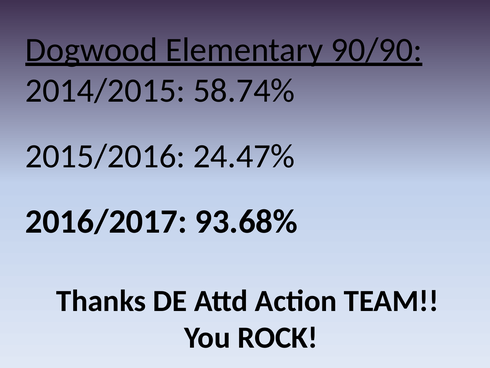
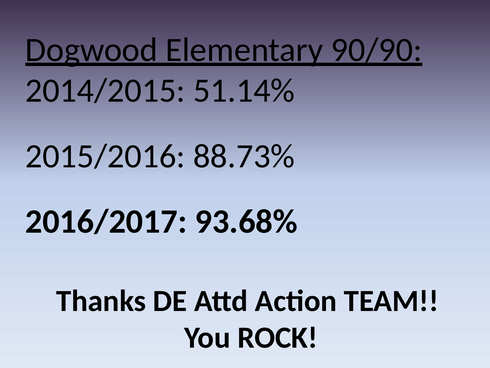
58.74%: 58.74% -> 51.14%
24.47%: 24.47% -> 88.73%
